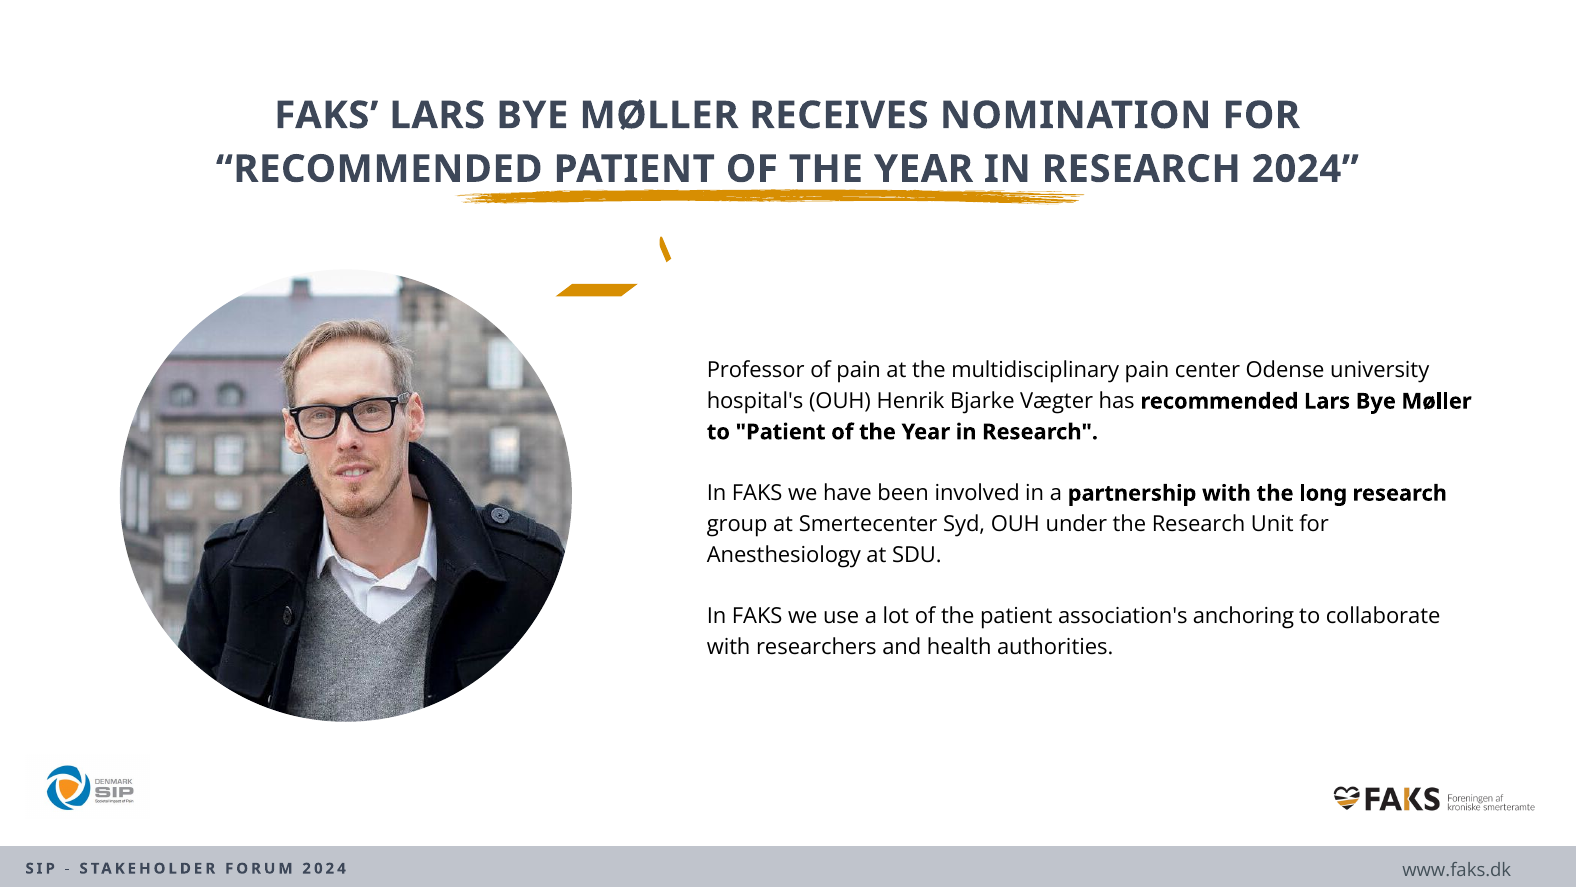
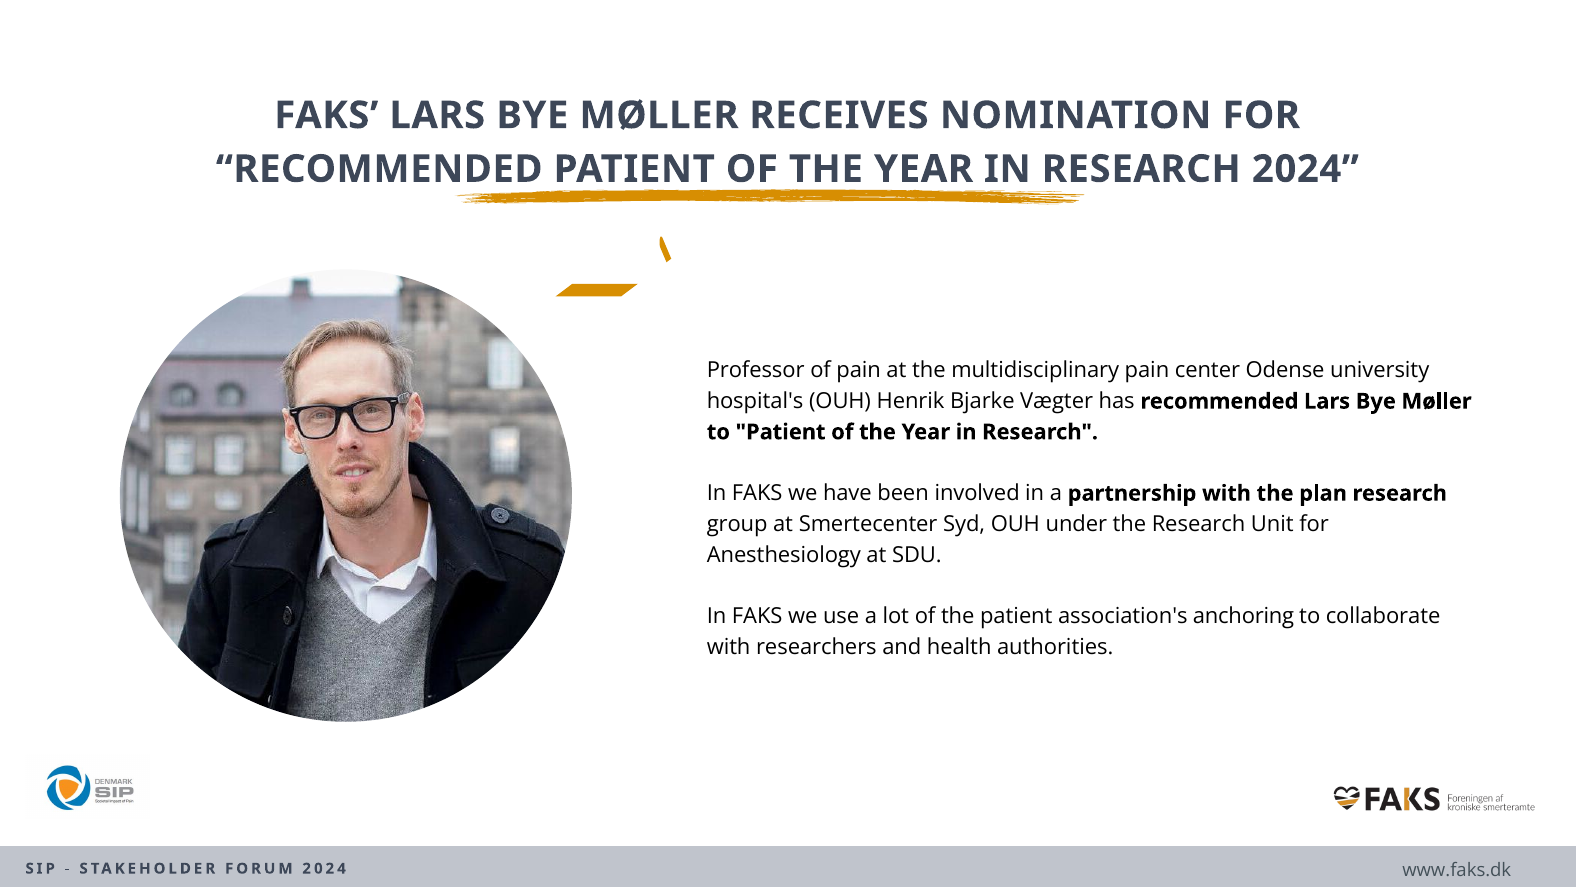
long: long -> plan
